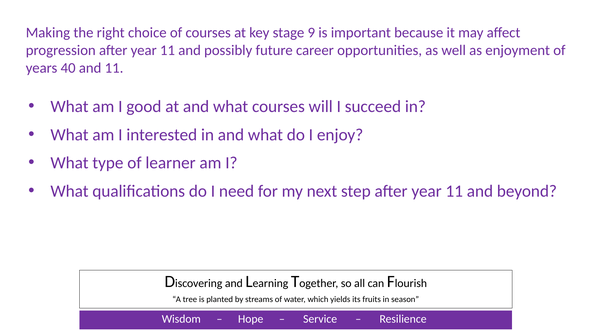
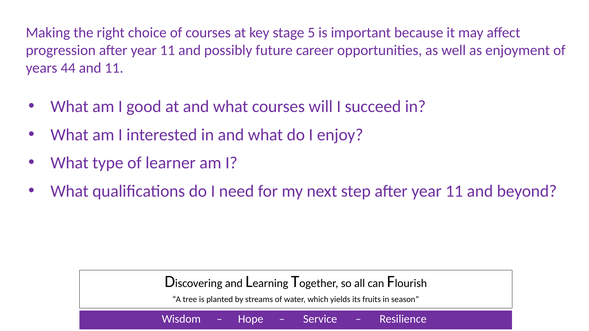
9: 9 -> 5
40: 40 -> 44
